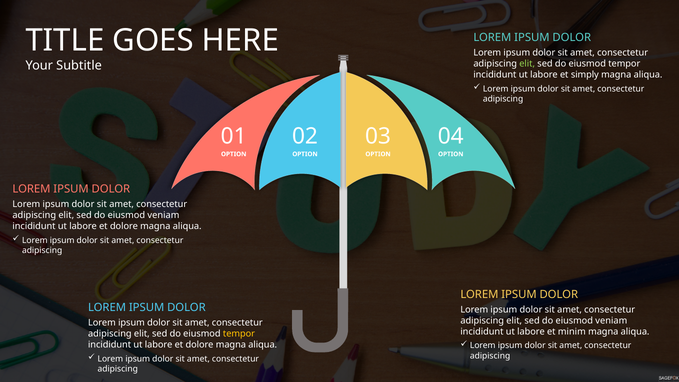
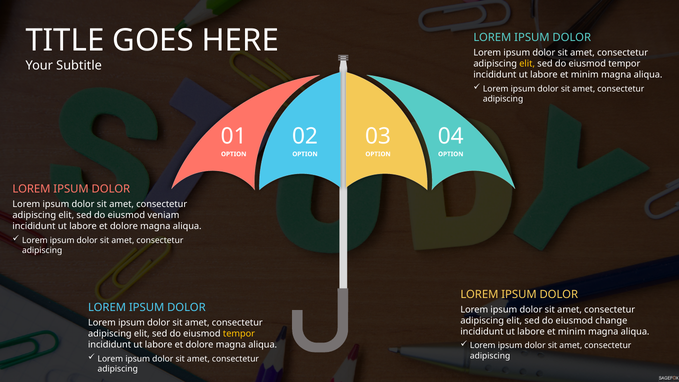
elit at (527, 64) colour: light green -> yellow
simply at (585, 75): simply -> minim
veniam at (611, 321): veniam -> change
